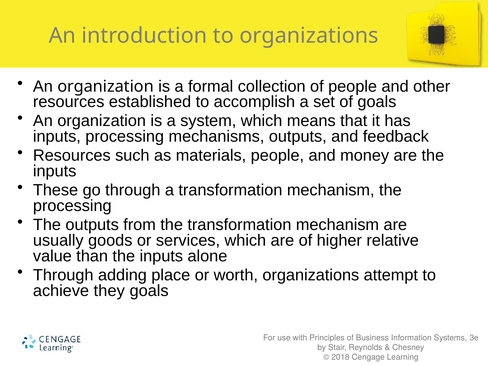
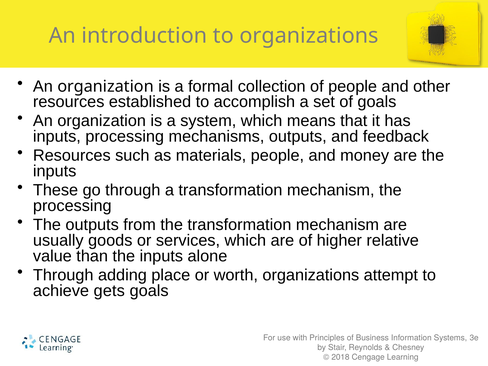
they: they -> gets
